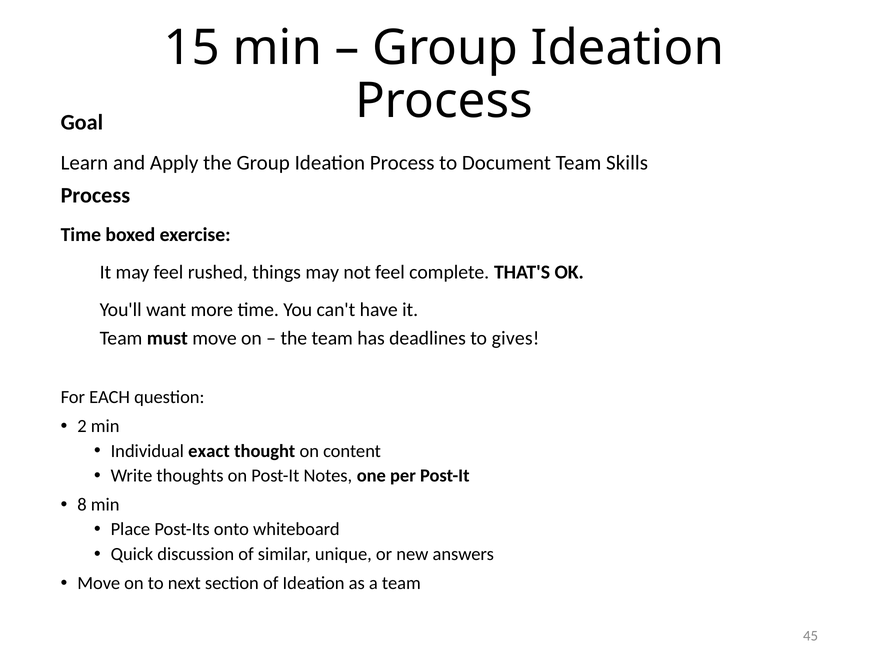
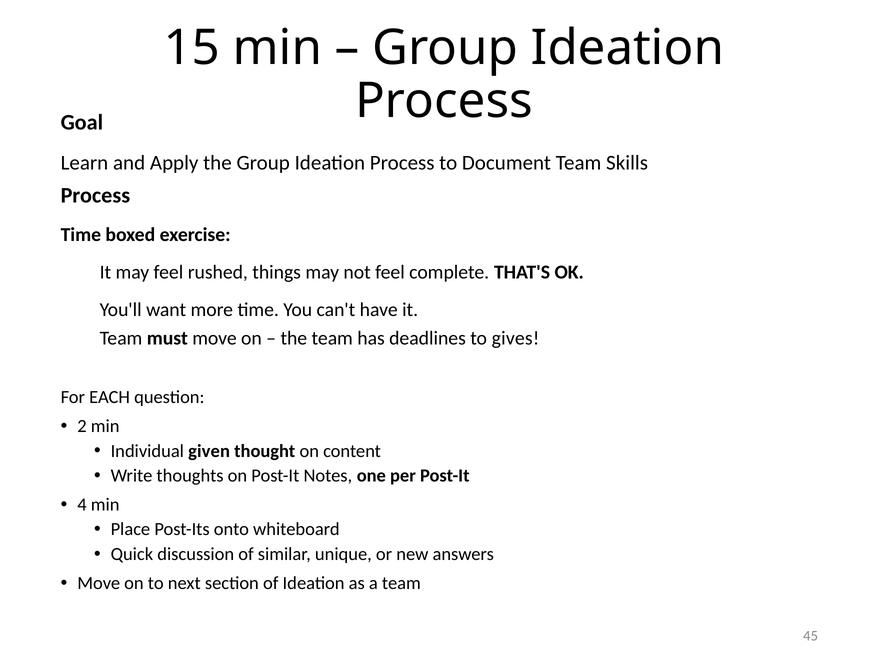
exact: exact -> given
8: 8 -> 4
